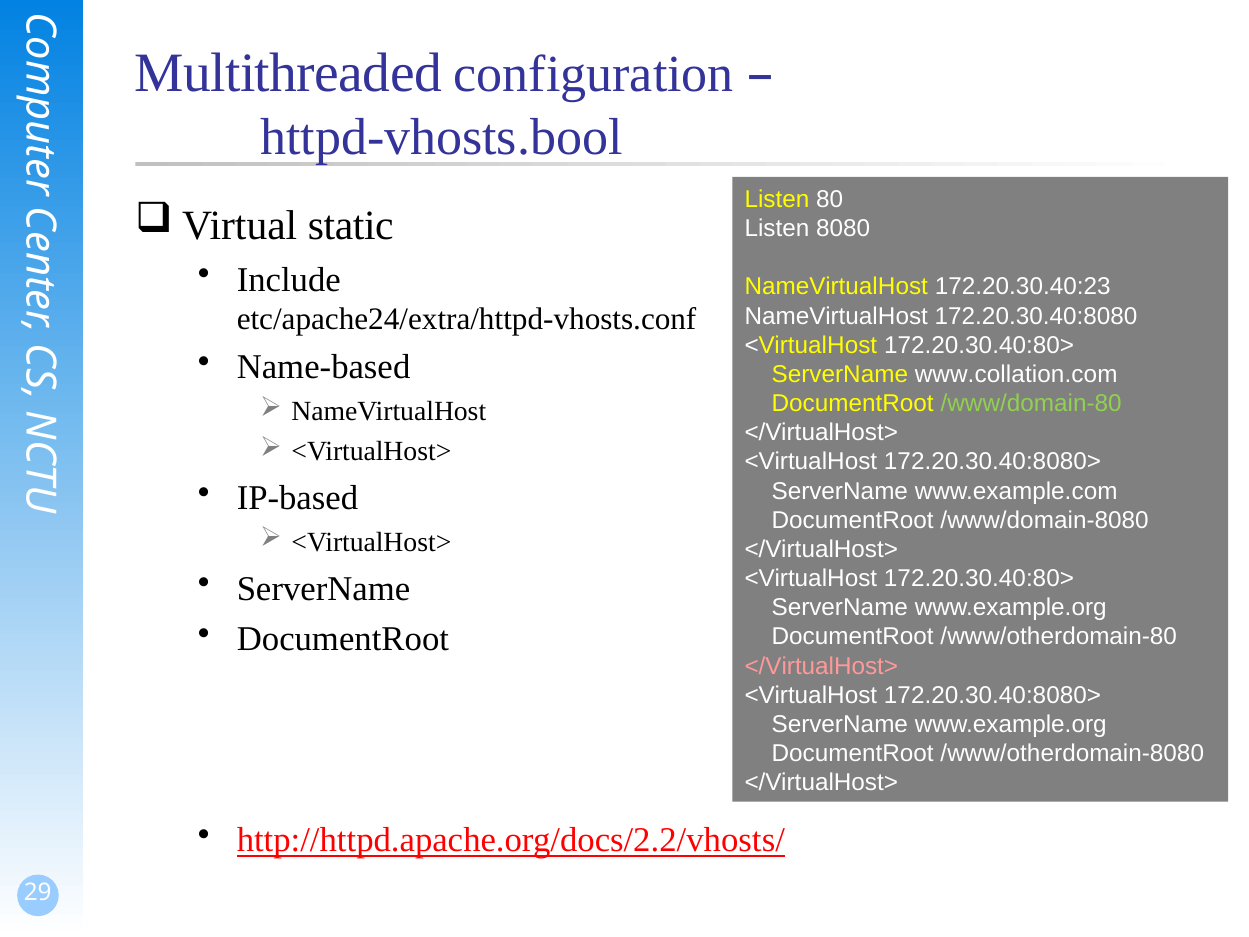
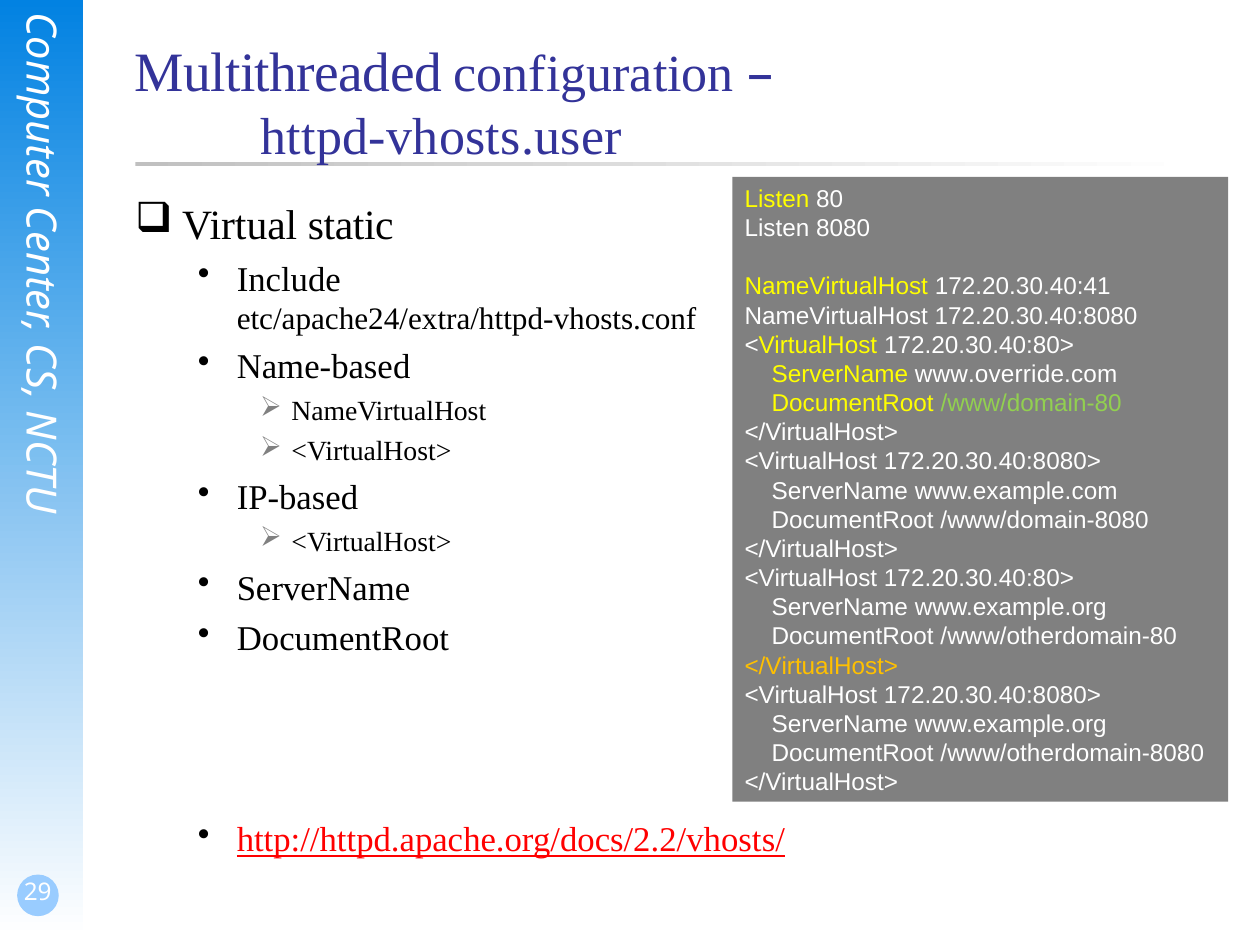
httpd-vhosts.bool: httpd-vhosts.bool -> httpd-vhosts.user
172.20.30.40:23: 172.20.30.40:23 -> 172.20.30.40:41
www.collation.com: www.collation.com -> www.override.com
</VirtualHost> at (821, 666) colour: pink -> yellow
